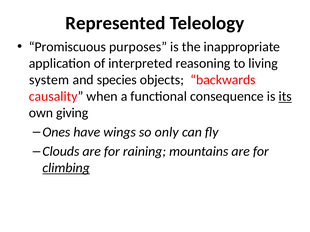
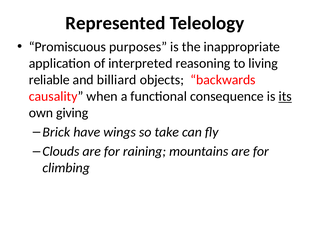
system: system -> reliable
species: species -> billiard
Ones: Ones -> Brick
only: only -> take
climbing underline: present -> none
